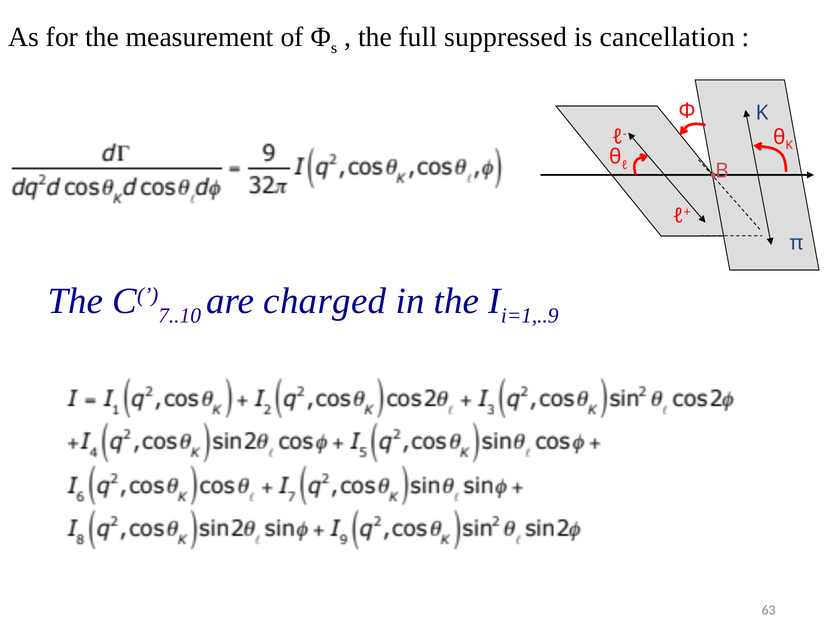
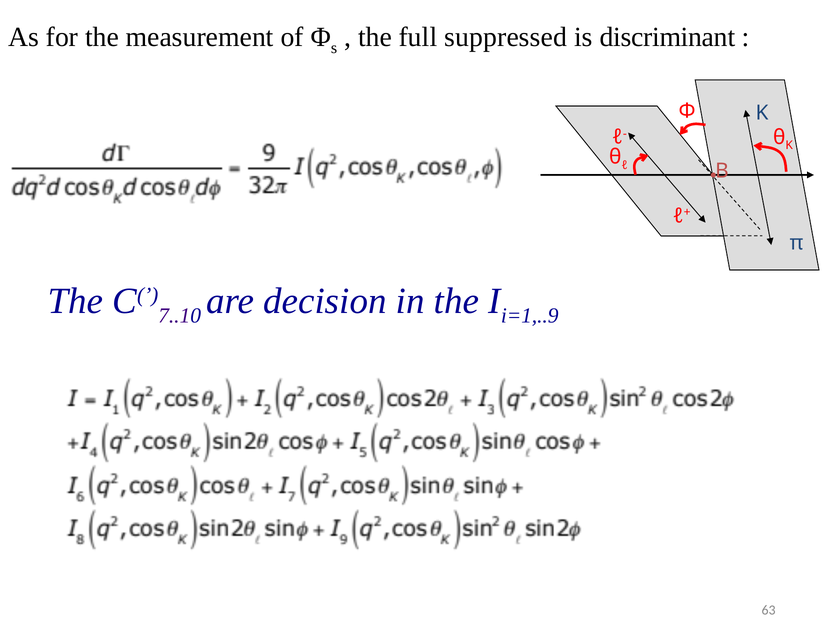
cancellation: cancellation -> discriminant
charged: charged -> decision
